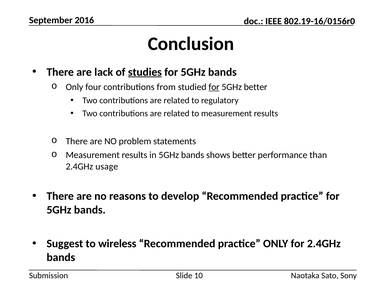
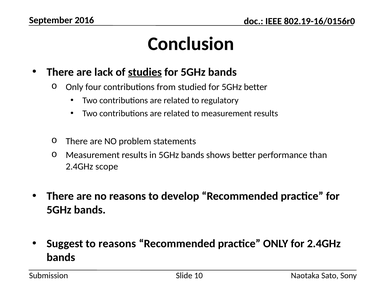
for at (214, 87) underline: present -> none
usage: usage -> scope
to wireless: wireless -> reasons
